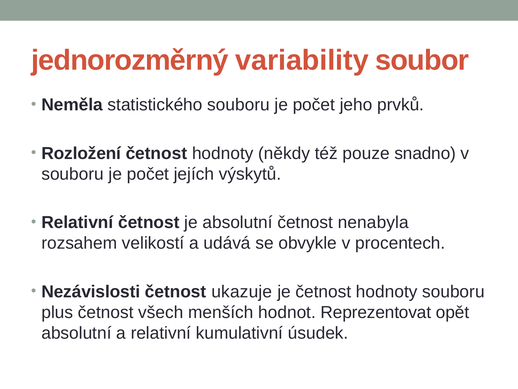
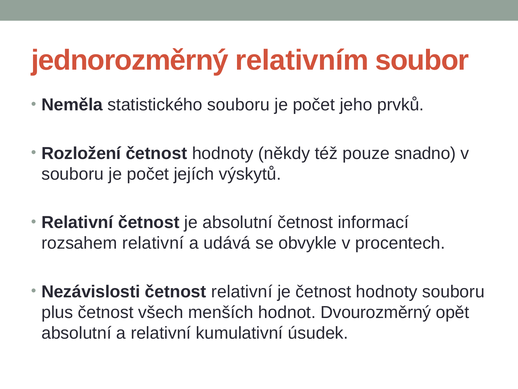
variability: variability -> relativním
nenabyla: nenabyla -> informací
rozsahem velikostí: velikostí -> relativní
četnost ukazuje: ukazuje -> relativní
Reprezentovat: Reprezentovat -> Dvourozměrný
